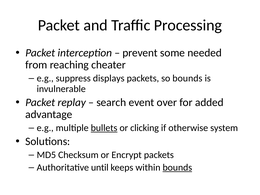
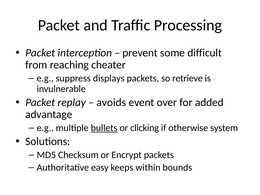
needed: needed -> difficult
so bounds: bounds -> retrieve
search: search -> avoids
until: until -> easy
bounds at (177, 167) underline: present -> none
